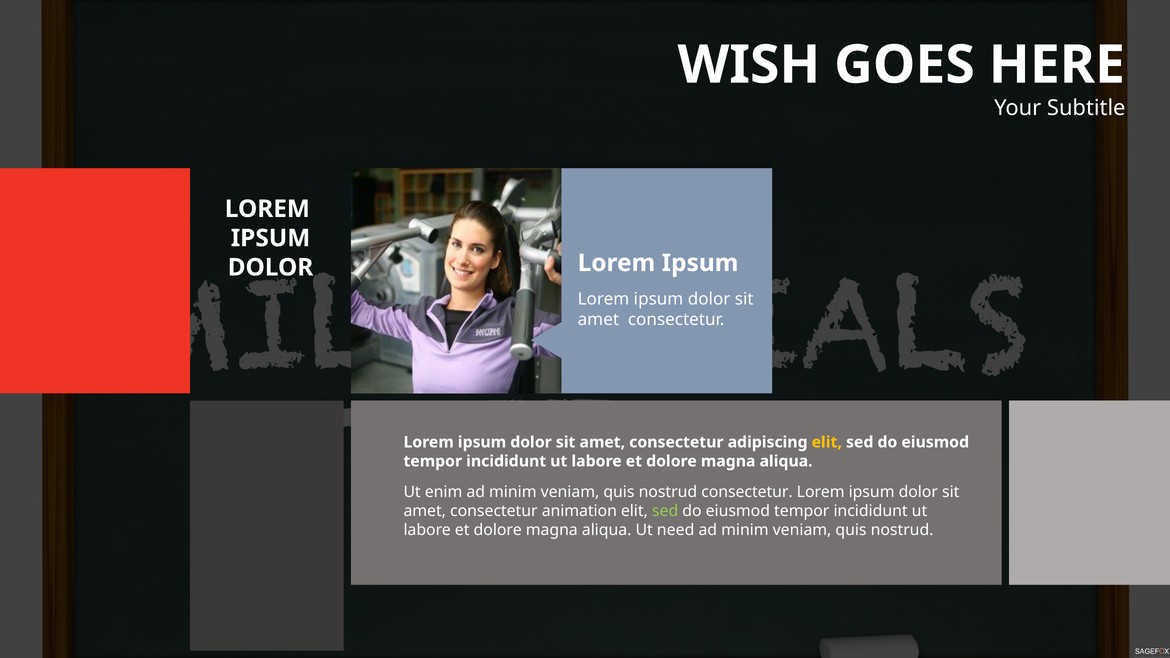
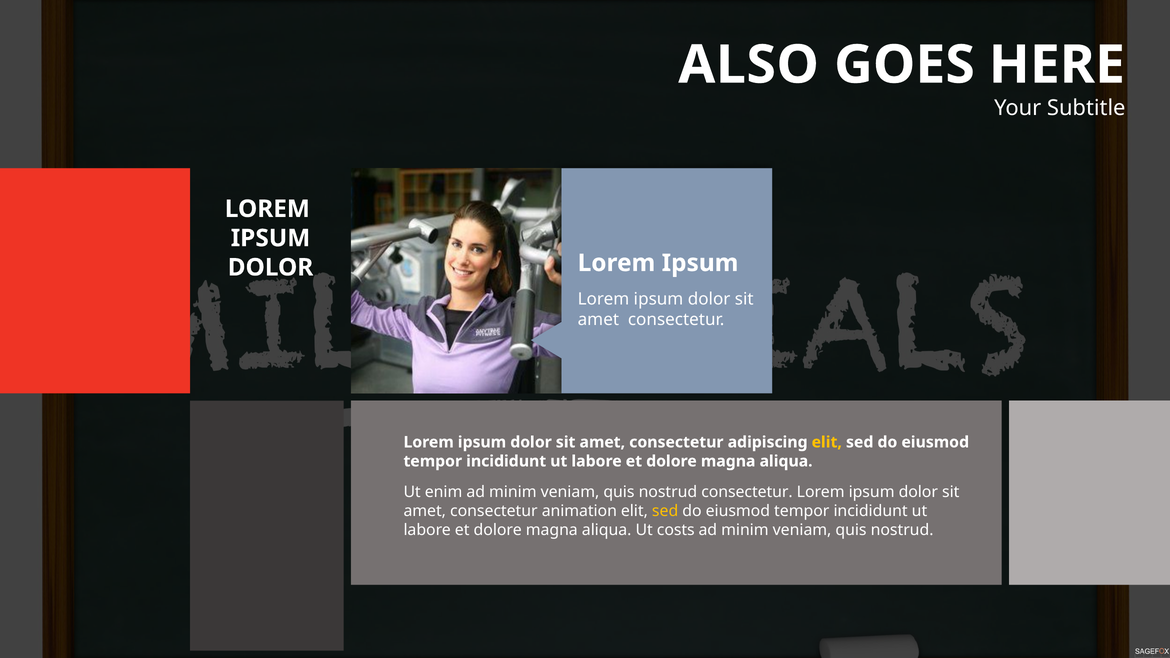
WISH: WISH -> ALSO
sed at (665, 511) colour: light green -> yellow
need: need -> costs
